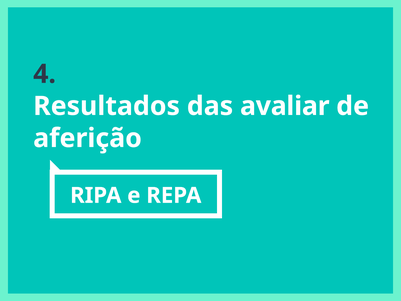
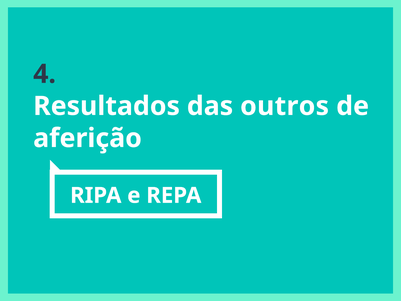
avaliar: avaliar -> outros
